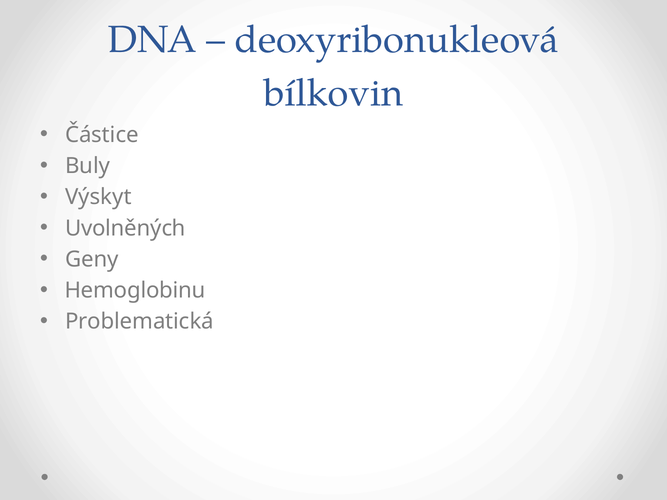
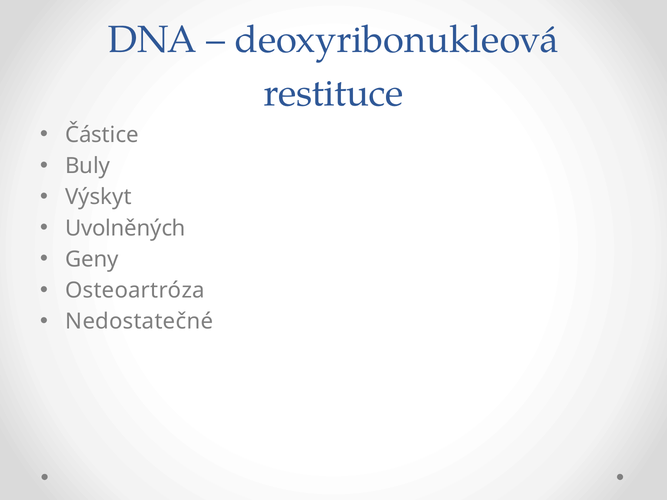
bílkovin: bílkovin -> restituce
Hemoglobinu: Hemoglobinu -> Osteoartróza
Problematická: Problematická -> Nedostatečné
